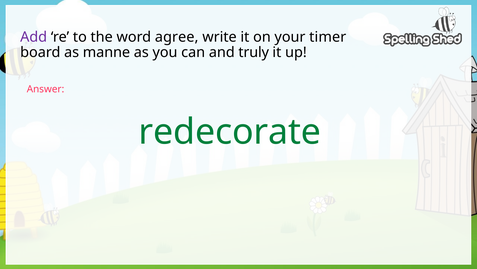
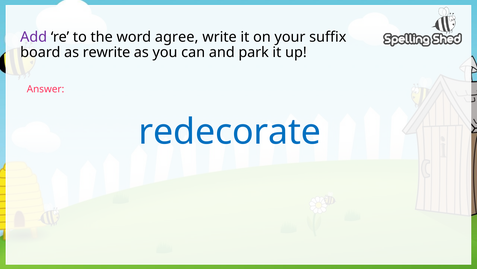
timer: timer -> suffix
manne: manne -> rewrite
truly: truly -> park
redecorate colour: green -> blue
